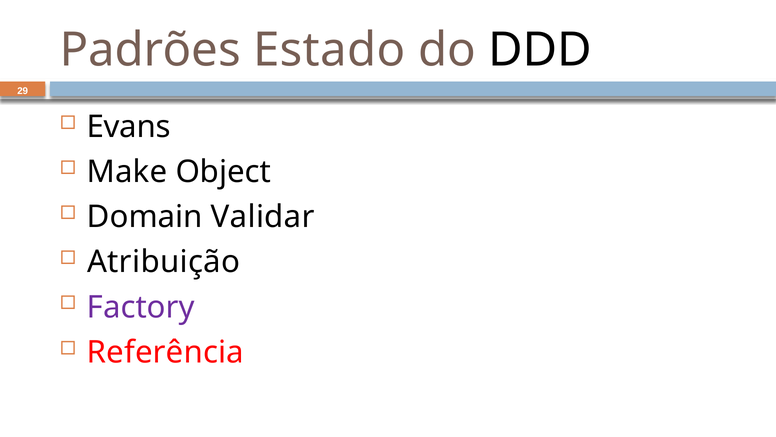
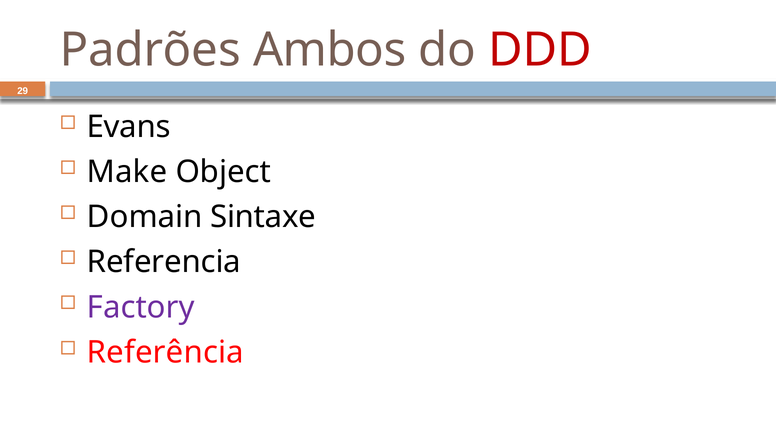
Estado: Estado -> Ambos
DDD colour: black -> red
Validar: Validar -> Sintaxe
Atribuição: Atribuição -> Referencia
